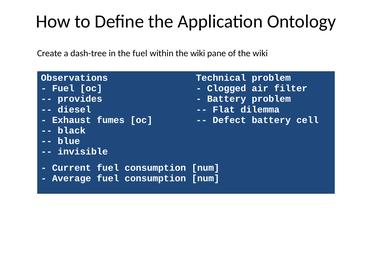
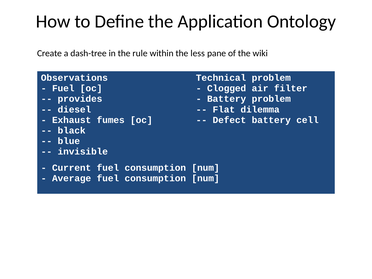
the fuel: fuel -> rule
within the wiki: wiki -> less
